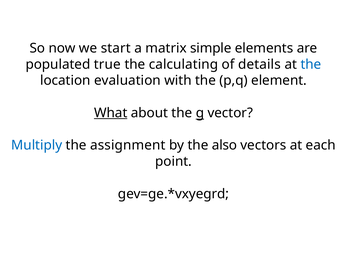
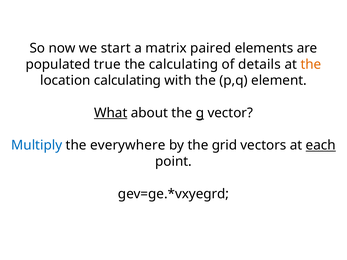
simple: simple -> paired
the at (311, 64) colour: blue -> orange
location evaluation: evaluation -> calculating
assignment: assignment -> everywhere
also: also -> grid
each underline: none -> present
